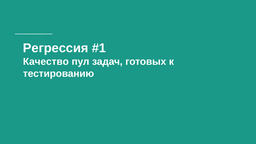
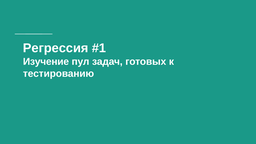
Качество: Качество -> Изучение
